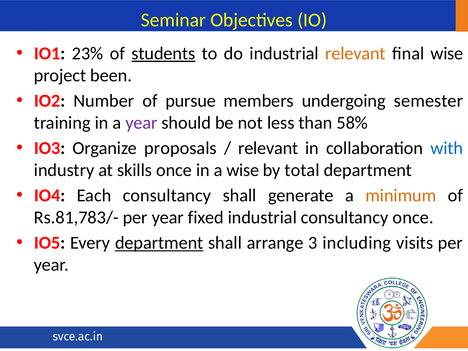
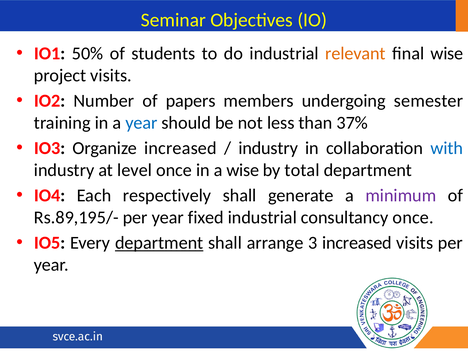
23%: 23% -> 50%
students underline: present -> none
project been: been -> visits
pursue: pursue -> papers
year at (141, 123) colour: purple -> blue
58%: 58% -> 37%
Organize proposals: proposals -> increased
relevant at (268, 148): relevant -> industry
skills: skills -> level
Each consultancy: consultancy -> respectively
minimum colour: orange -> purple
Rs.81,783/-: Rs.81,783/- -> Rs.89,195/-
3 including: including -> increased
